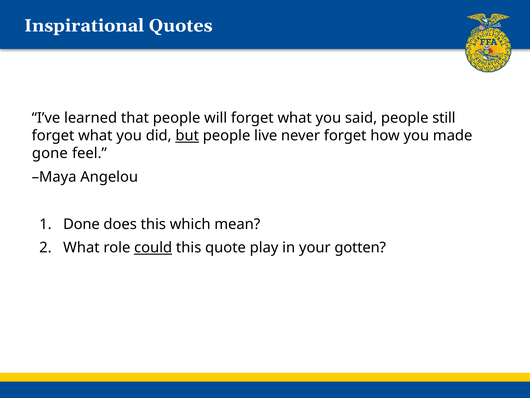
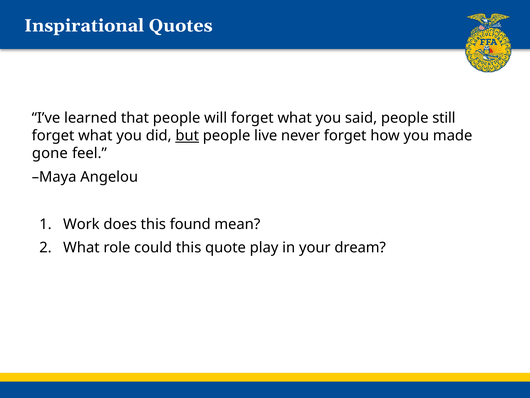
Done: Done -> Work
which: which -> found
could underline: present -> none
gotten: gotten -> dream
